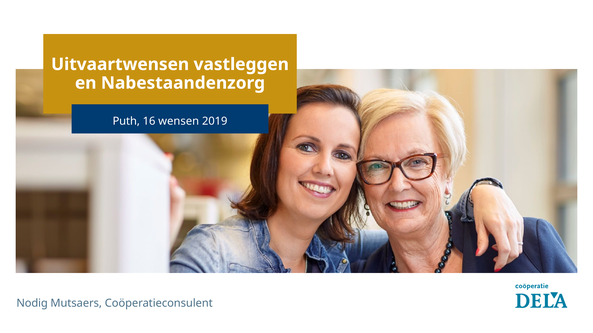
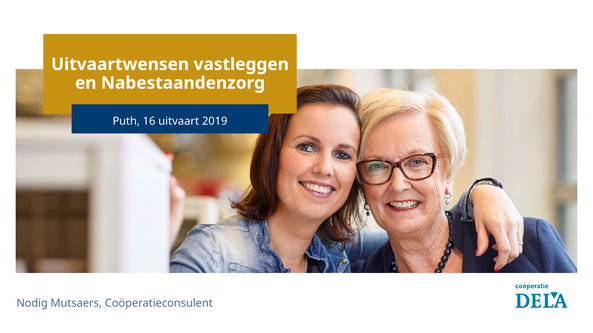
wensen: wensen -> uitvaart
